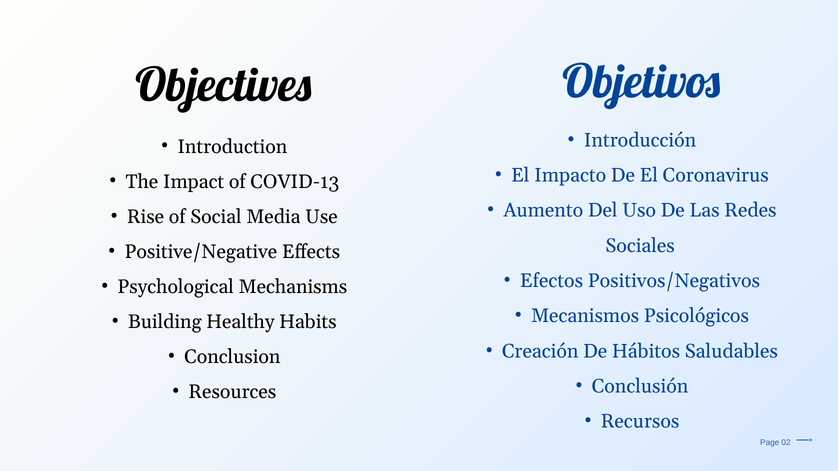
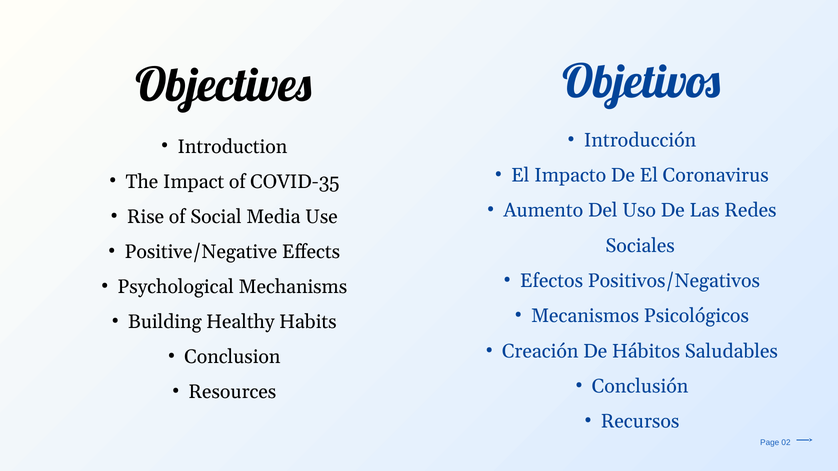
COVID-13: COVID-13 -> COVID-35
